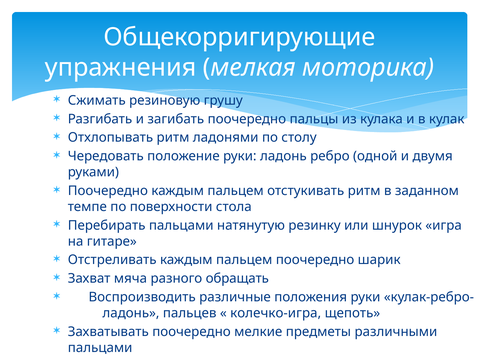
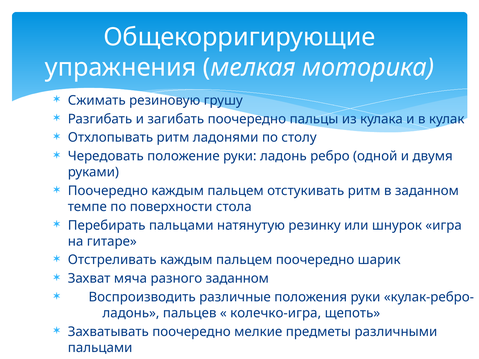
разного обращать: обращать -> заданном
